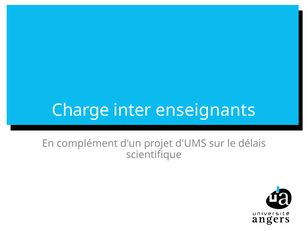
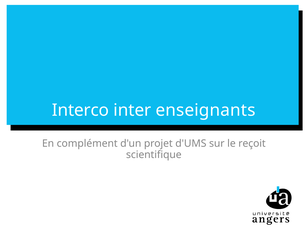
Charge: Charge -> Interco
délais: délais -> reçoit
